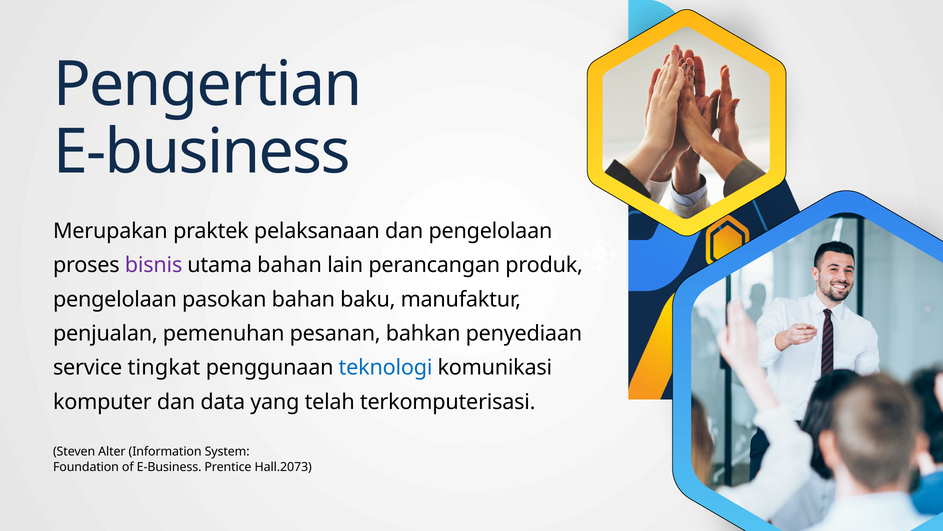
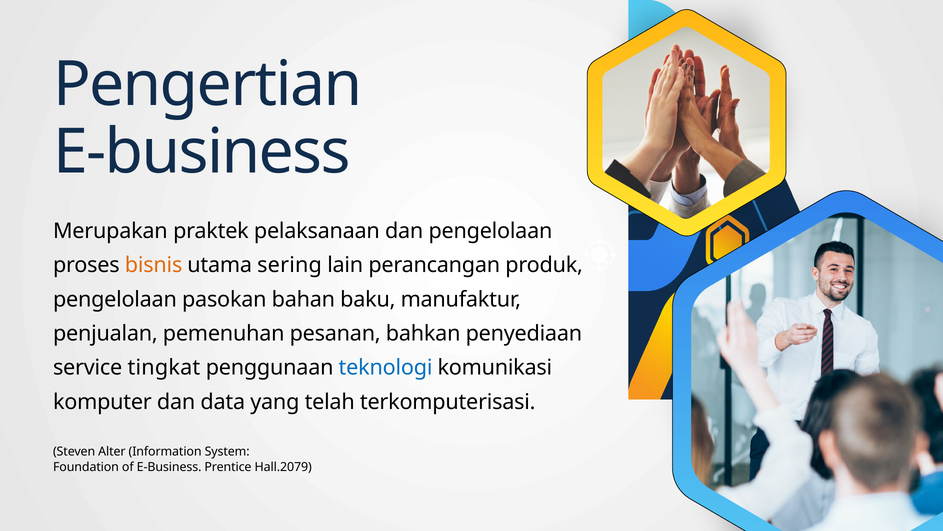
bisnis colour: purple -> orange
utama bahan: bahan -> sering
Hall.2073: Hall.2073 -> Hall.2079
